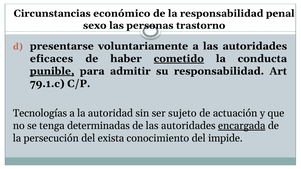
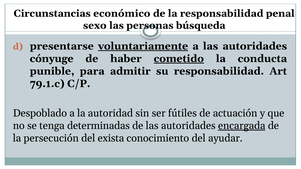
trastorno: trastorno -> búsqueda
voluntariamente underline: none -> present
eficaces: eficaces -> cónyuge
punible underline: present -> none
Tecnologías: Tecnologías -> Despoblado
sujeto: sujeto -> fútiles
impide: impide -> ayudar
